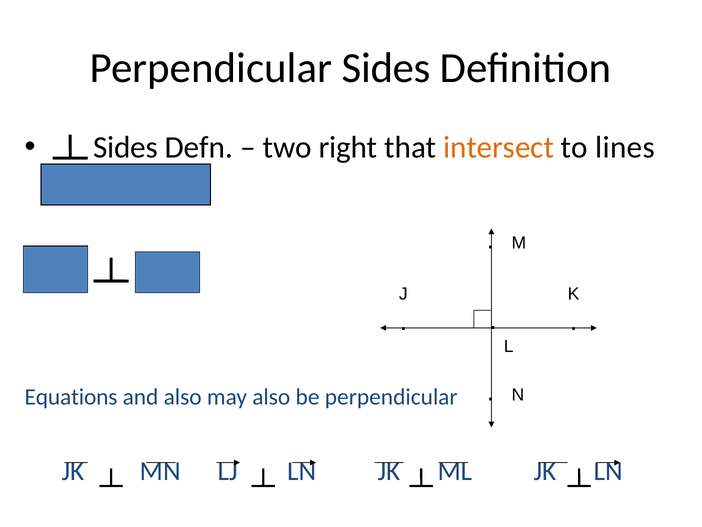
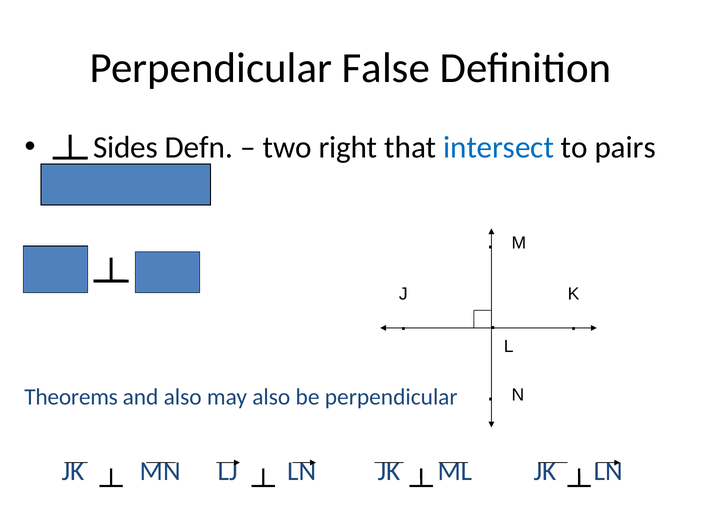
Perpendicular Sides: Sides -> False
intersect colour: orange -> blue
lines: lines -> pairs
Equations: Equations -> Theorems
